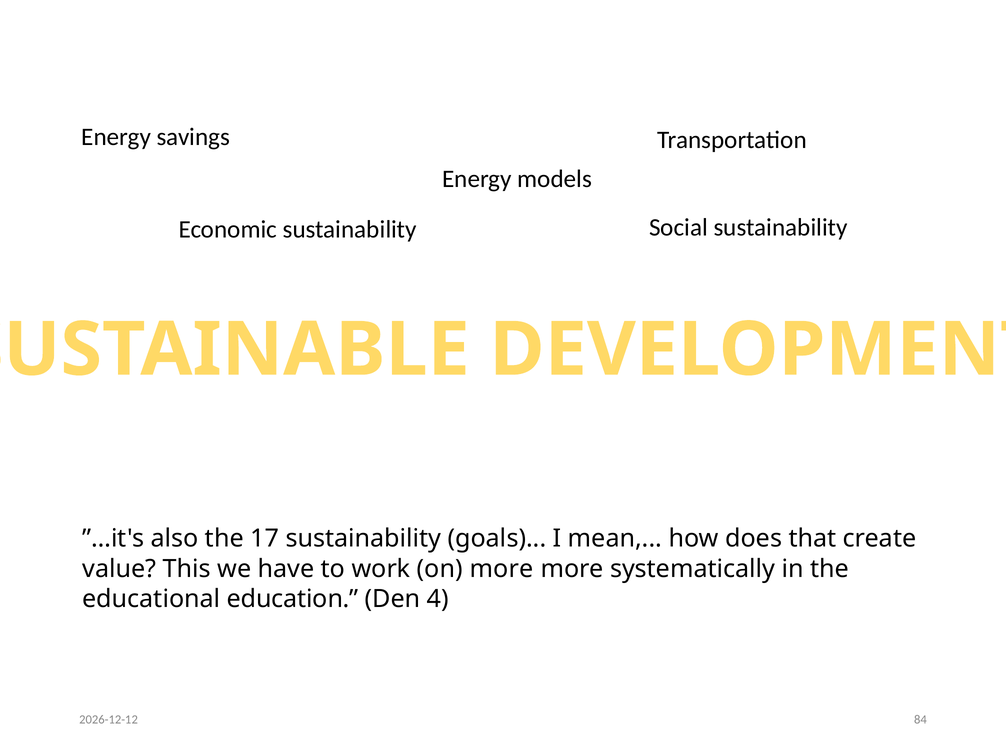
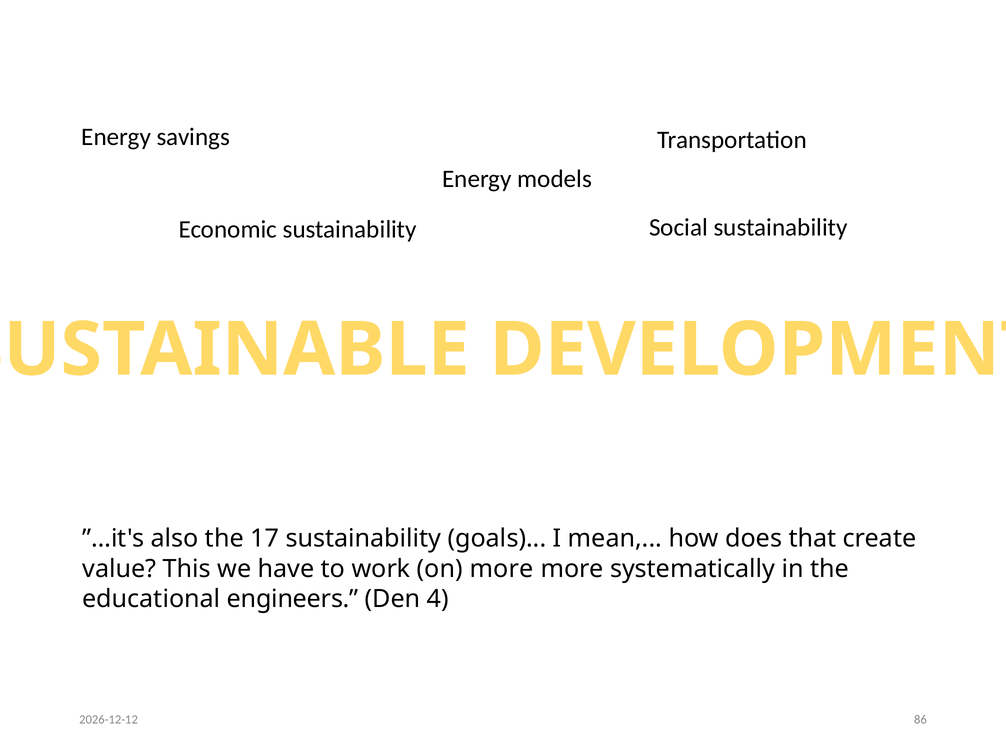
education: education -> engineers
84: 84 -> 86
